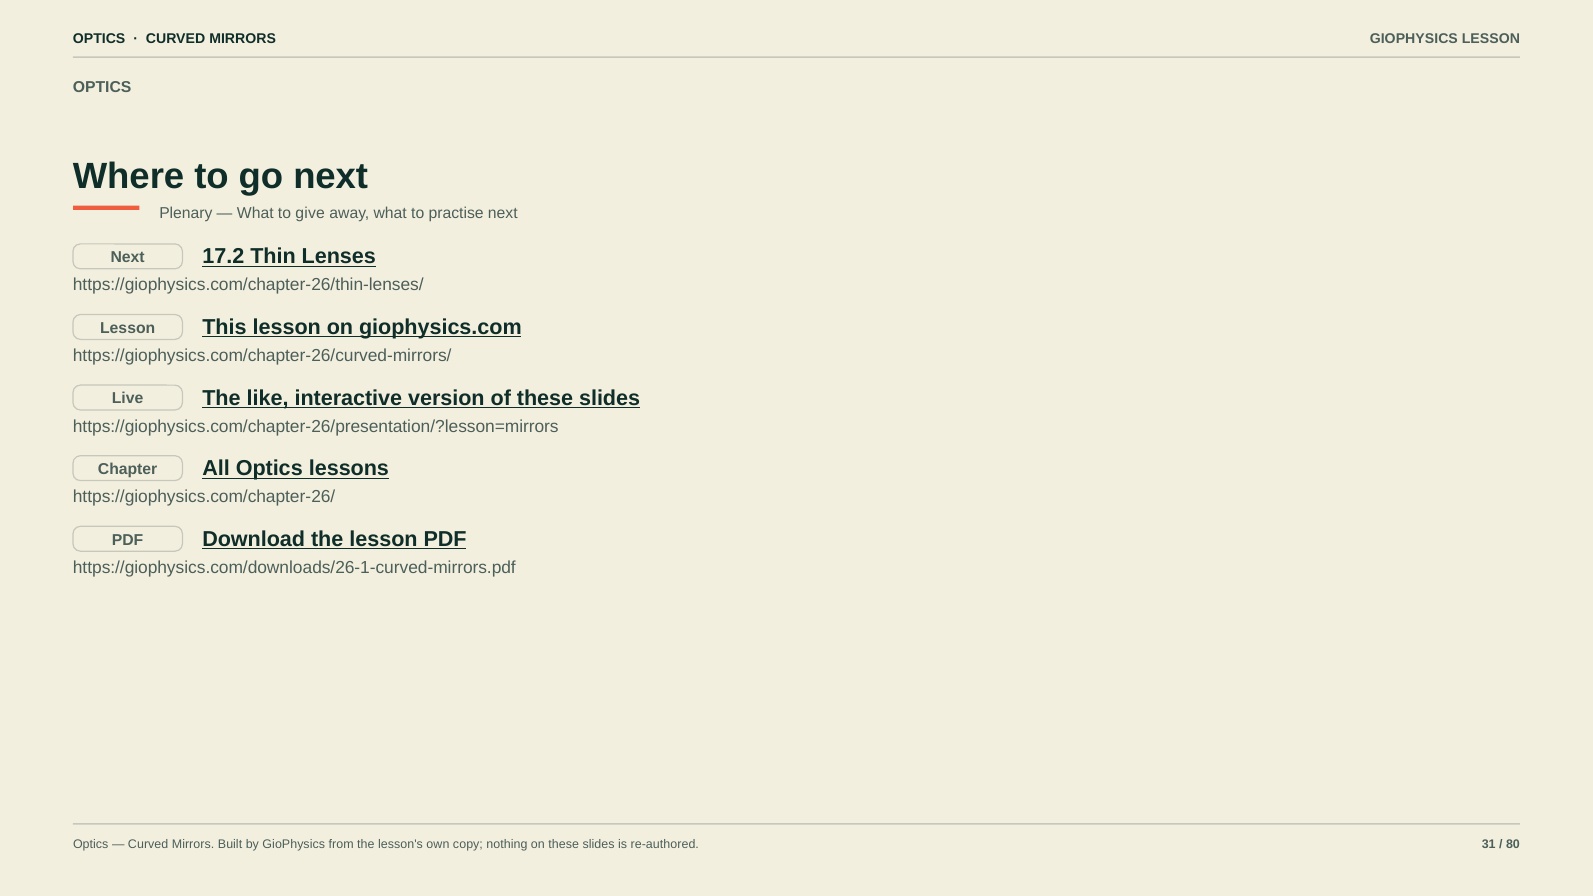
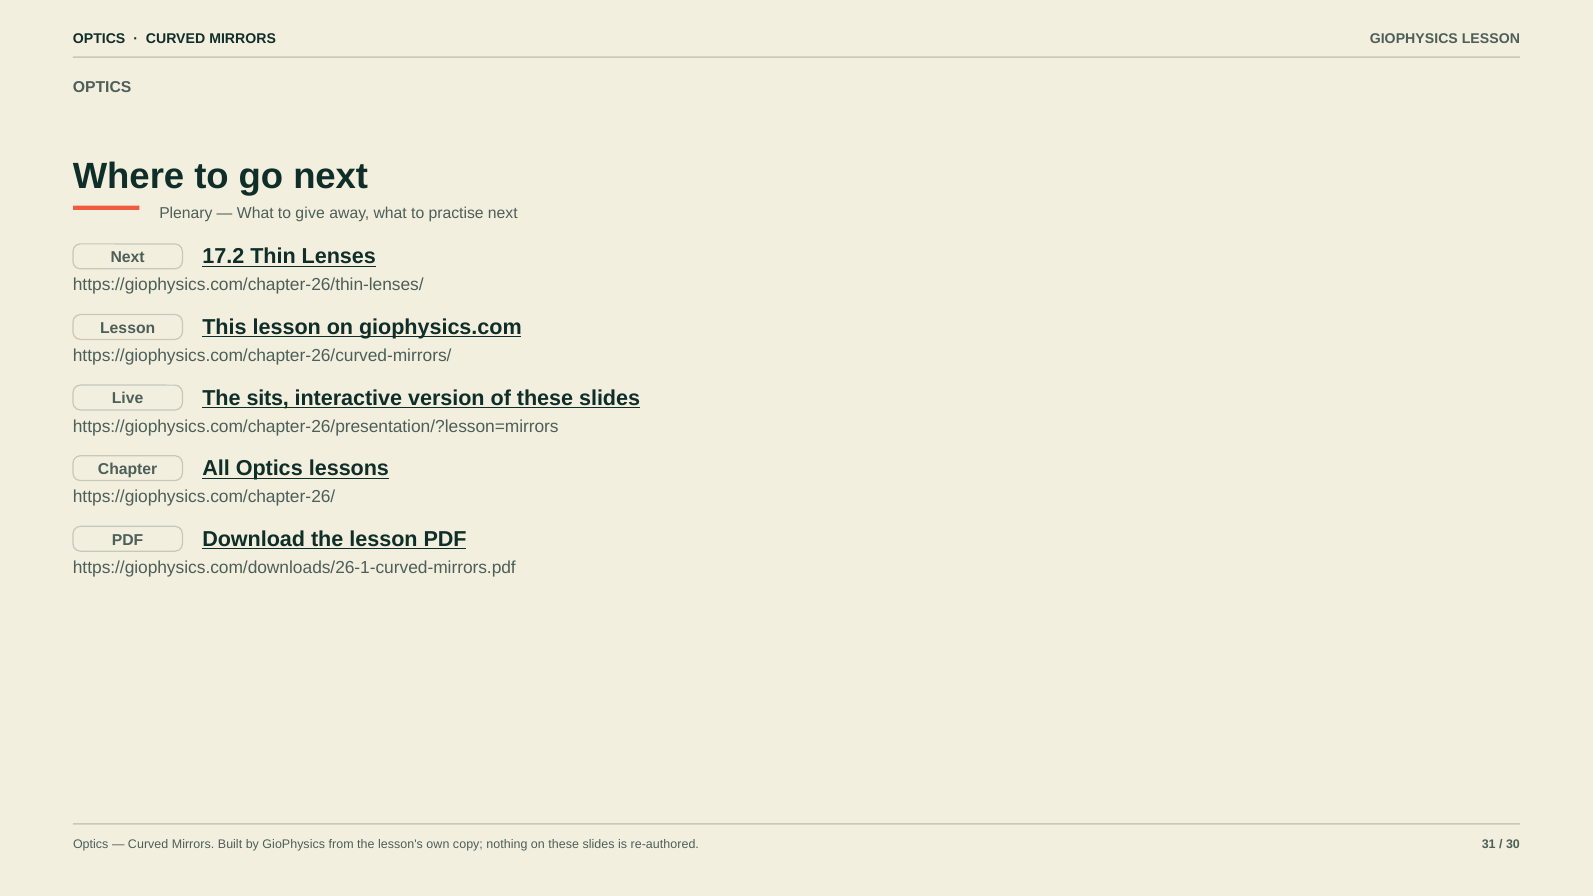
like: like -> sits
80: 80 -> 30
